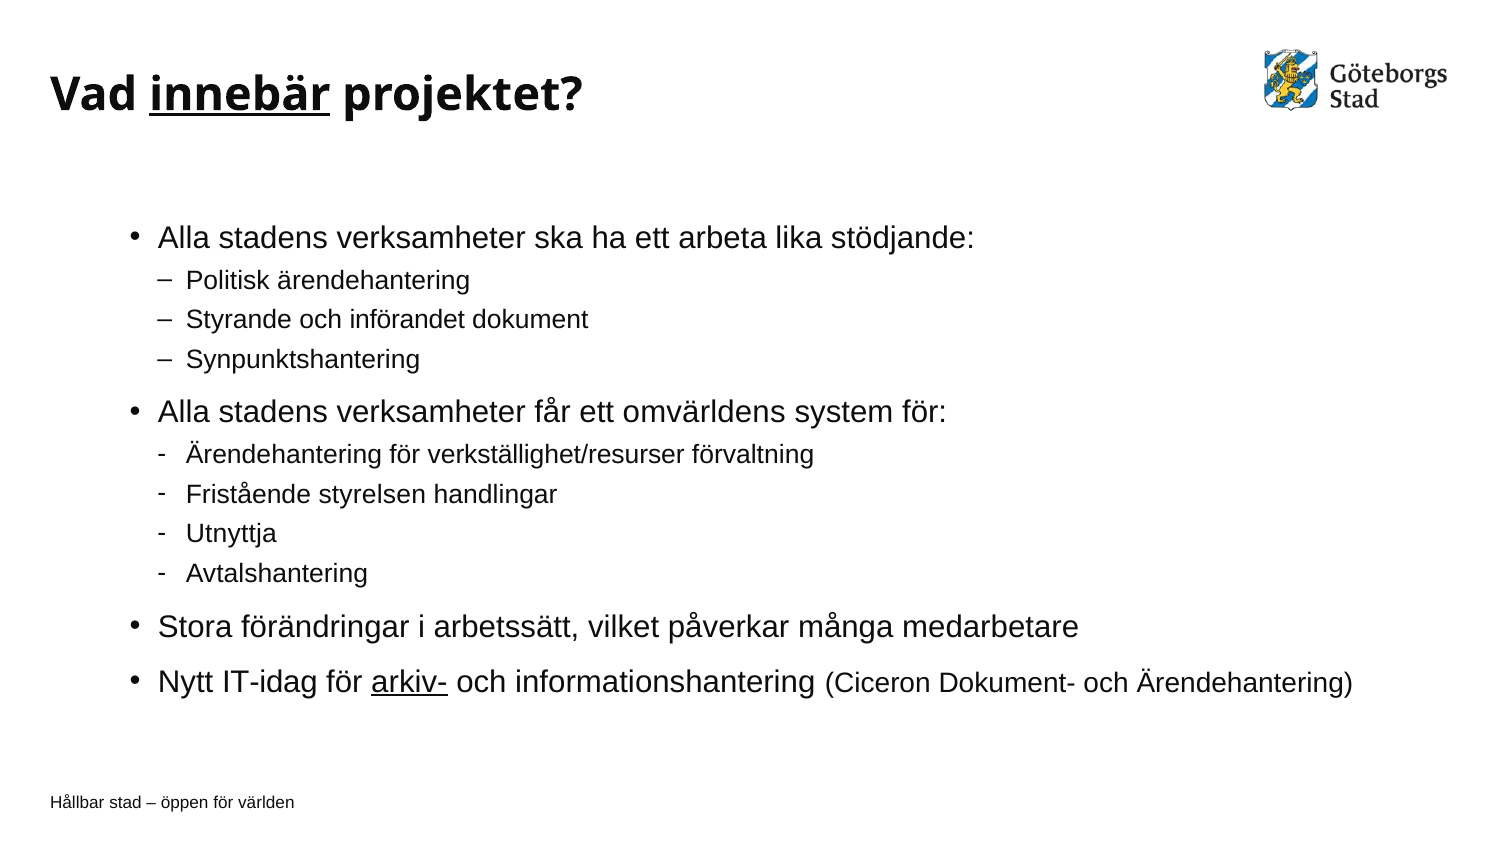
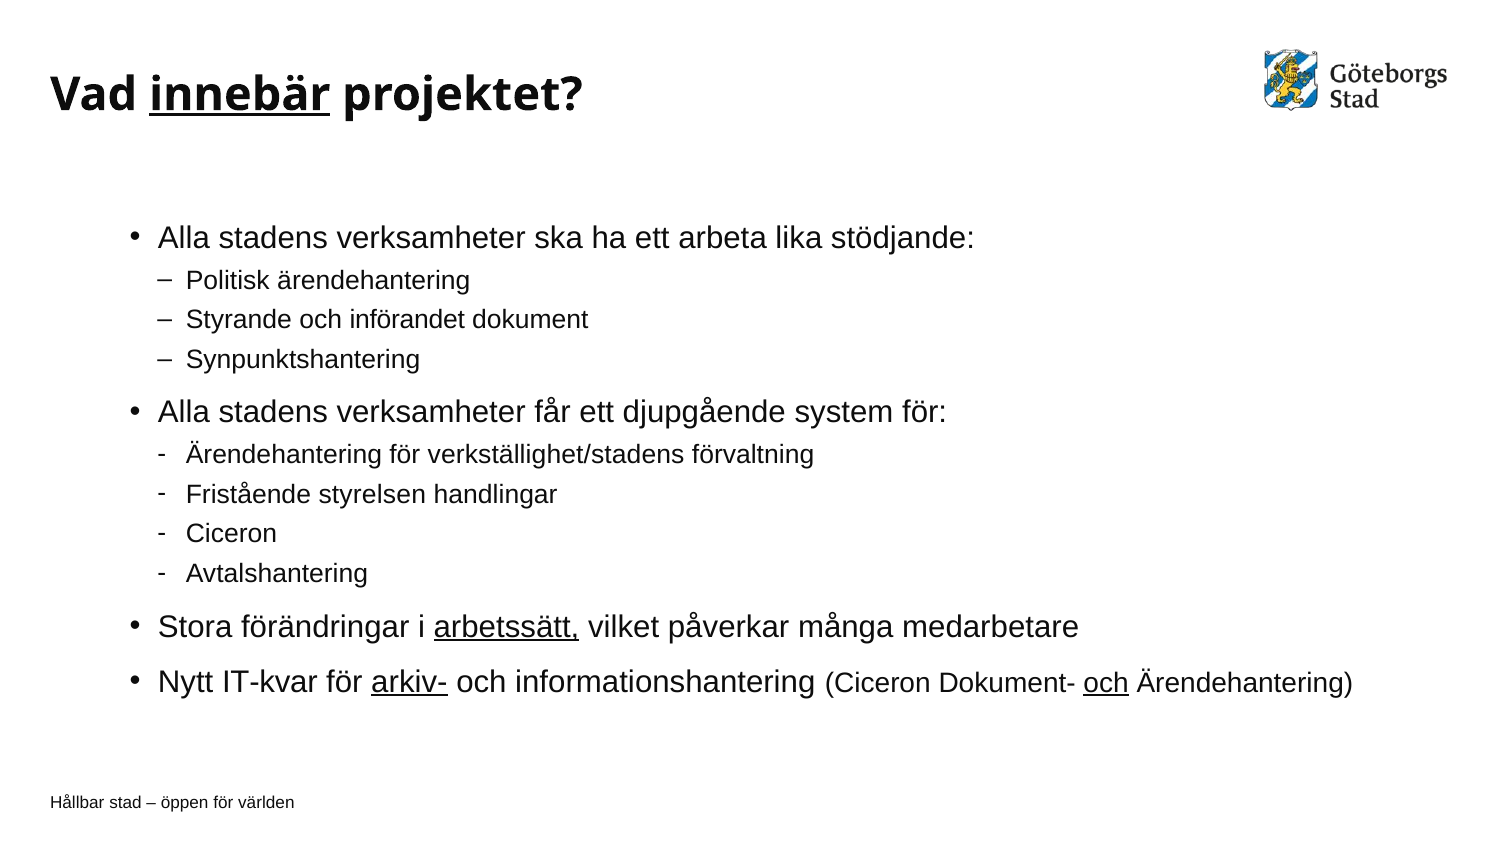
omvärldens: omvärldens -> djupgående
verkställighet/resurser: verkställighet/resurser -> verkställighet/stadens
Utnyttja at (231, 534): Utnyttja -> Ciceron
arbetssätt underline: none -> present
IT-idag: IT-idag -> IT-kvar
och at (1106, 683) underline: none -> present
